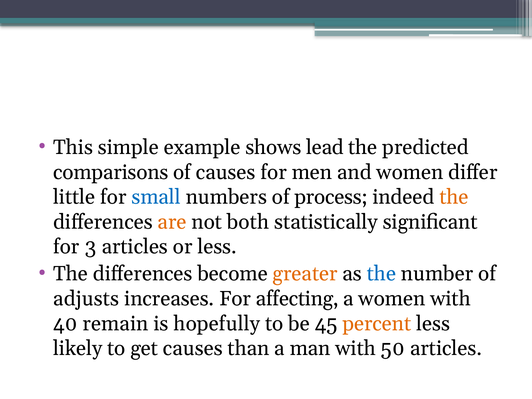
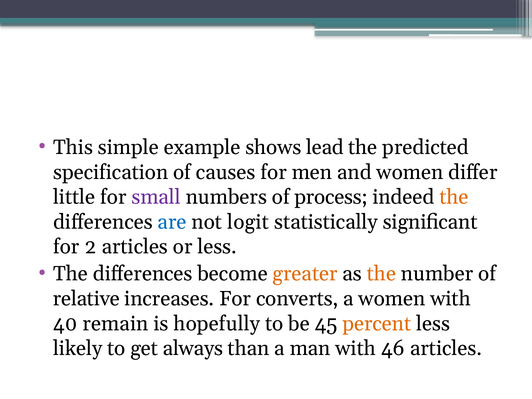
comparisons: comparisons -> specification
small colour: blue -> purple
are colour: orange -> blue
both: both -> logit
3: 3 -> 2
the at (381, 274) colour: blue -> orange
adjusts: adjusts -> relative
affecting: affecting -> converts
get causes: causes -> always
50: 50 -> 46
